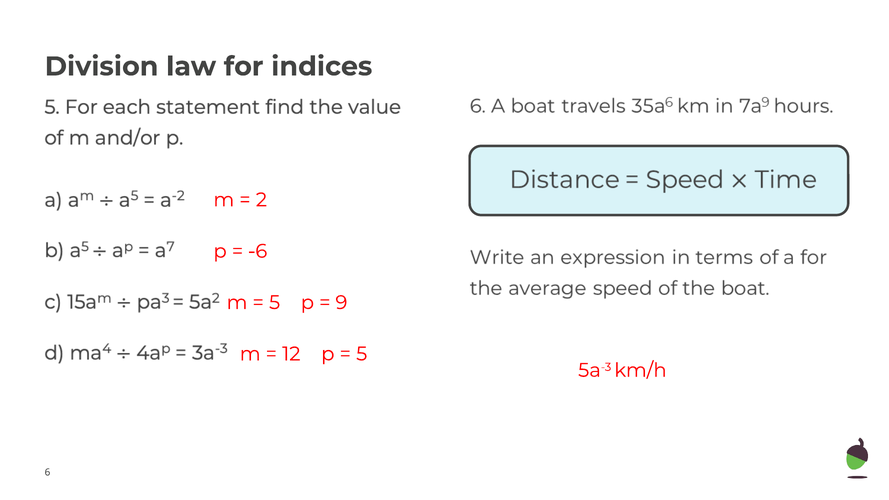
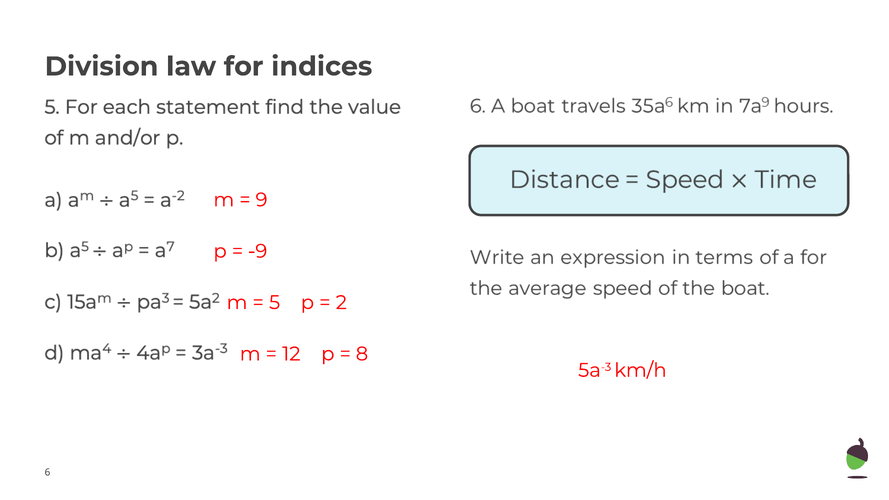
2: 2 -> 9
-6: -6 -> -9
9: 9 -> 2
5 at (362, 354): 5 -> 8
